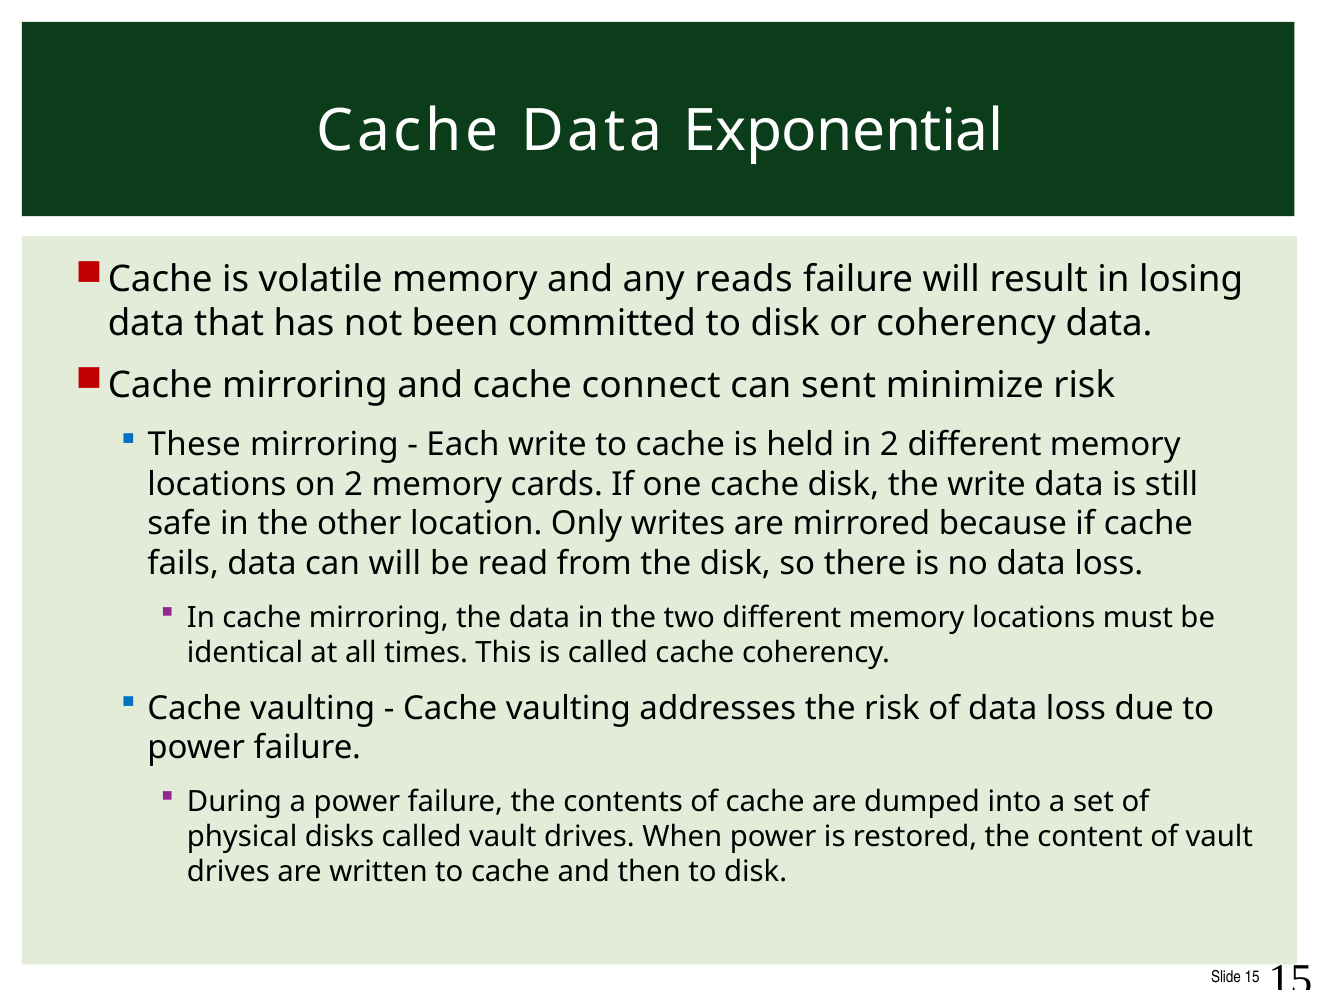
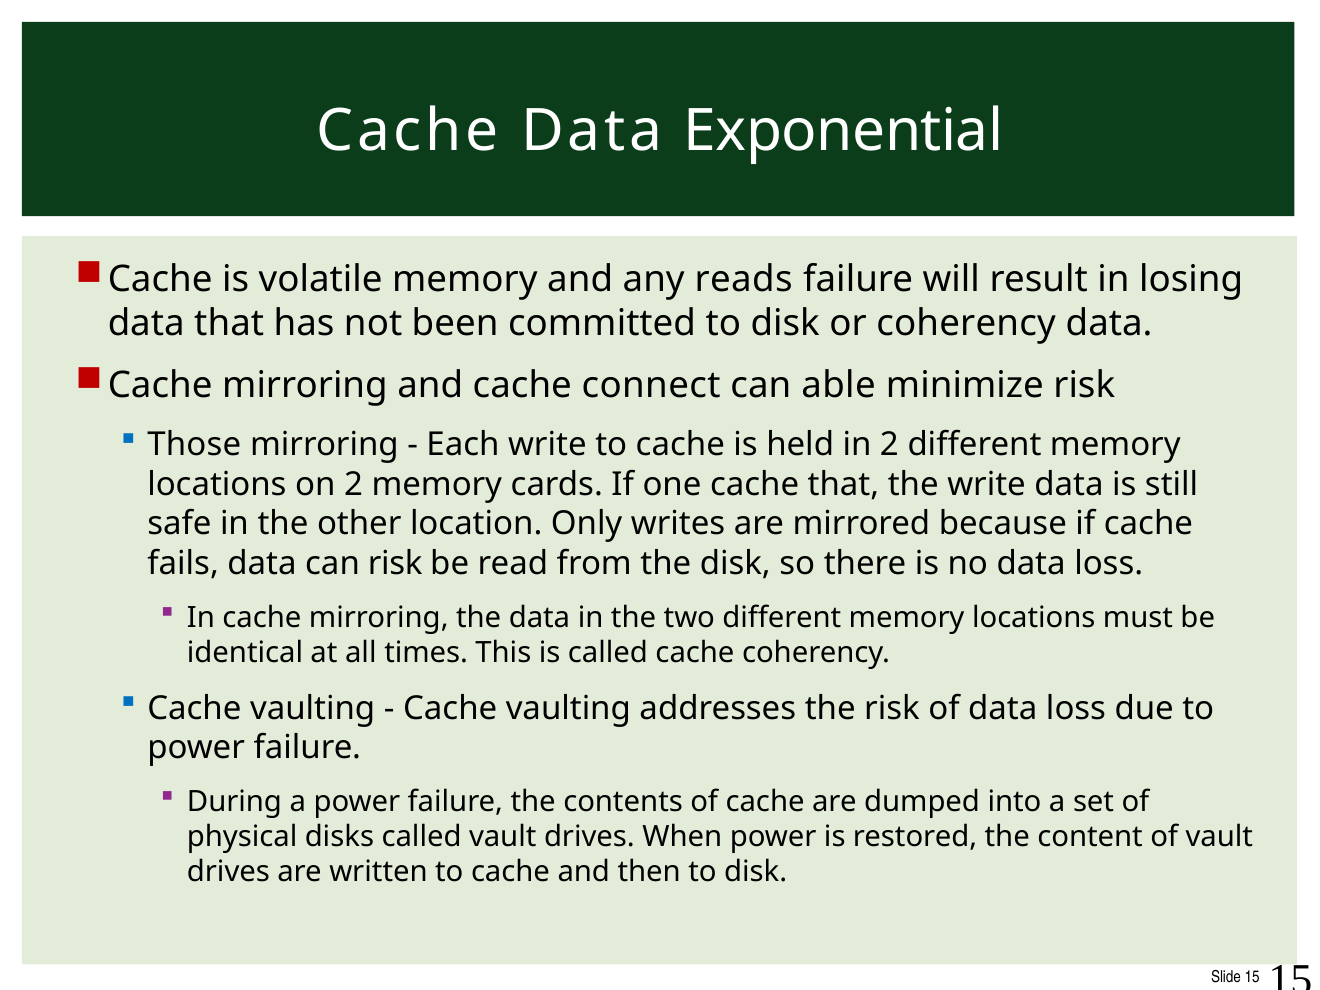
sent: sent -> able
These: These -> Those
cache disk: disk -> that
can will: will -> risk
